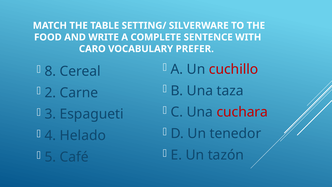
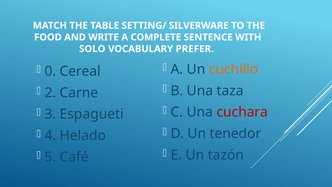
CARO: CARO -> SOLO
cuchillo colour: red -> orange
8: 8 -> 0
